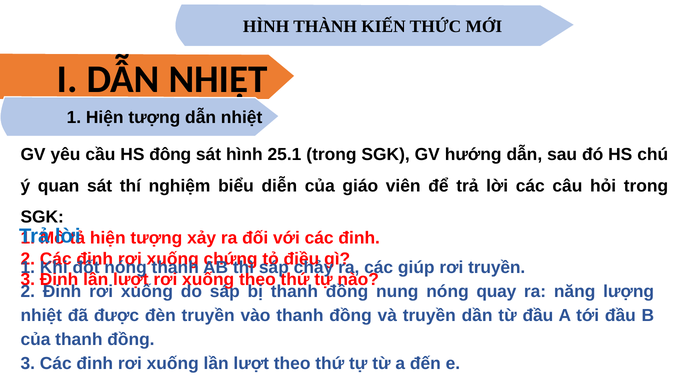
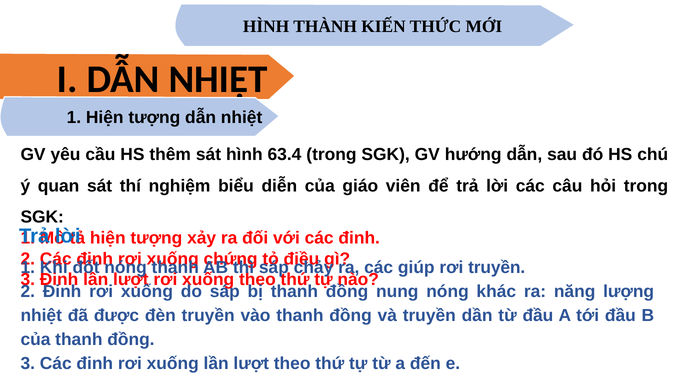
đông: đông -> thêm
25.1: 25.1 -> 63.4
quay: quay -> khác
